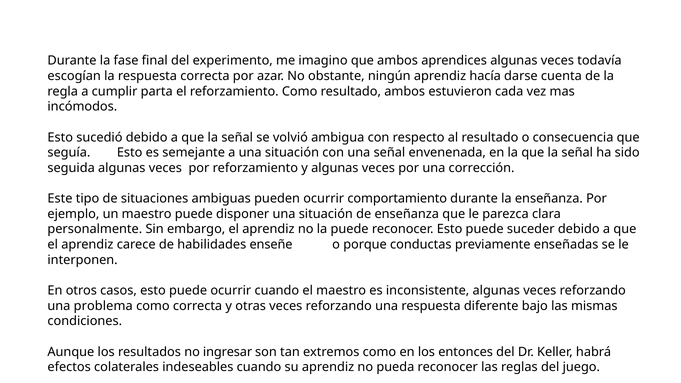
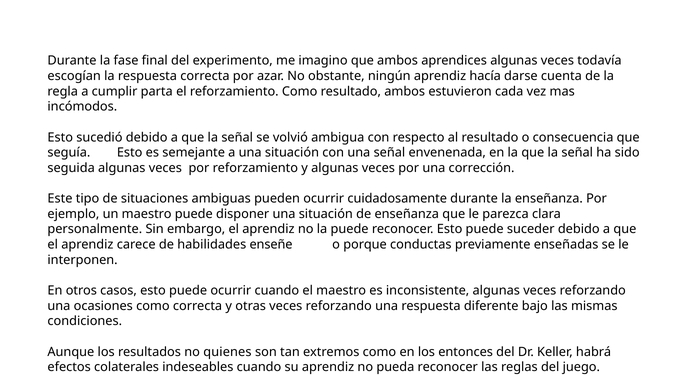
comportamiento: comportamiento -> cuidadosamente
problema: problema -> ocasiones
ingresar: ingresar -> quienes
